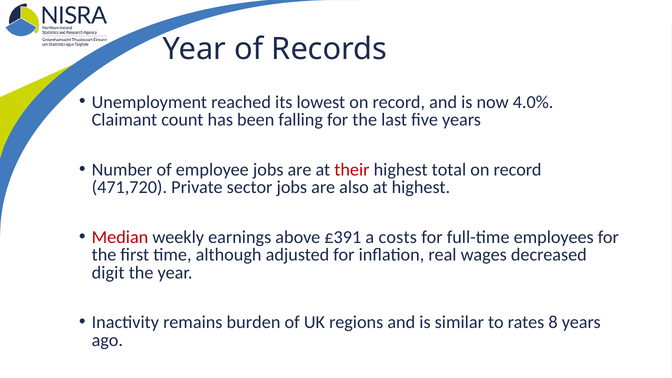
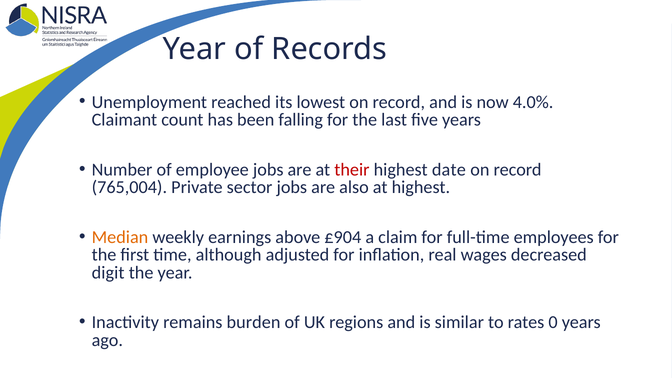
total: total -> date
471,720: 471,720 -> 765,004
Median colour: red -> orange
£391: £391 -> £904
costs: costs -> claim
8: 8 -> 0
